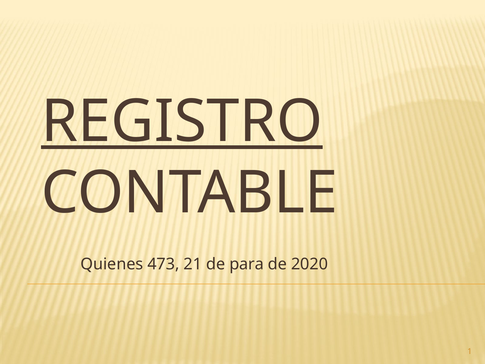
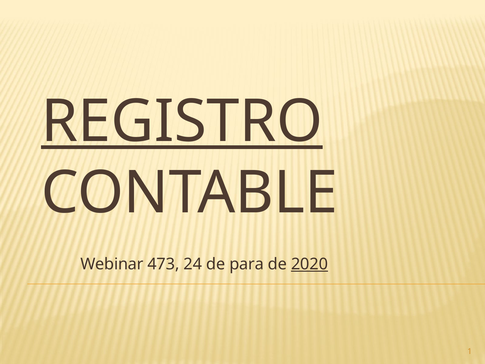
Quienes: Quienes -> Webinar
21: 21 -> 24
2020 underline: none -> present
